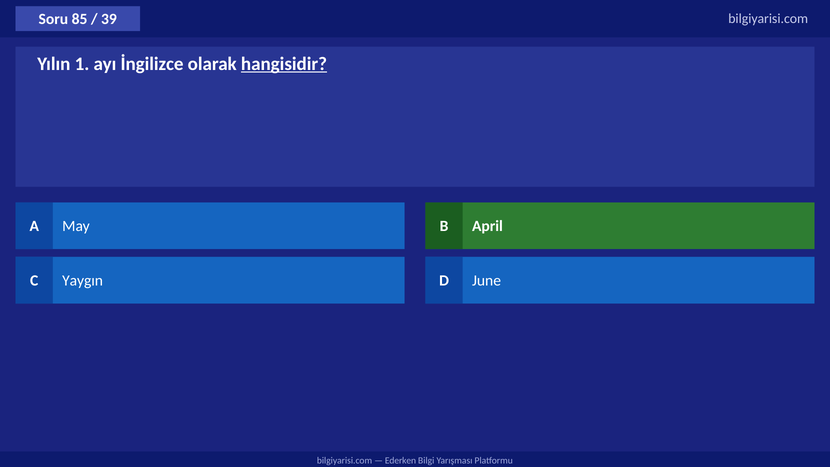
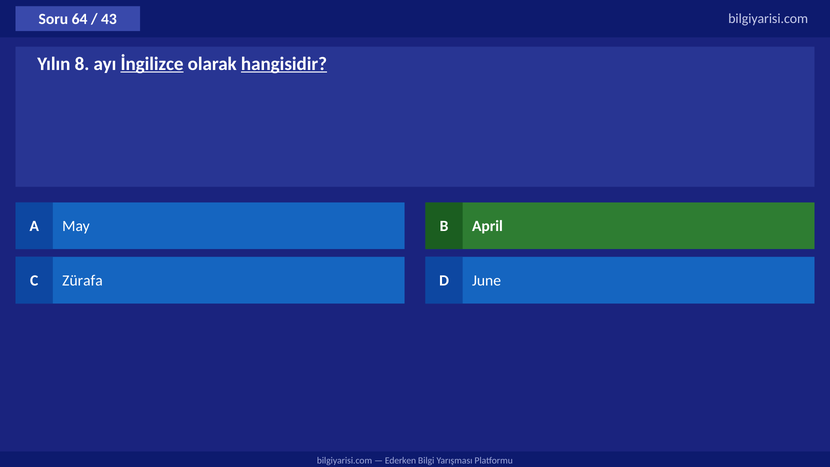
85: 85 -> 64
39: 39 -> 43
1: 1 -> 8
İngilizce underline: none -> present
Yaygın: Yaygın -> Zürafa
